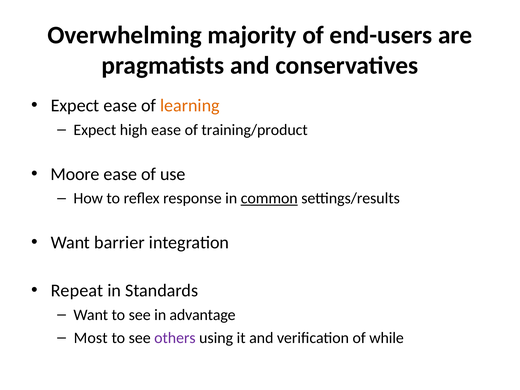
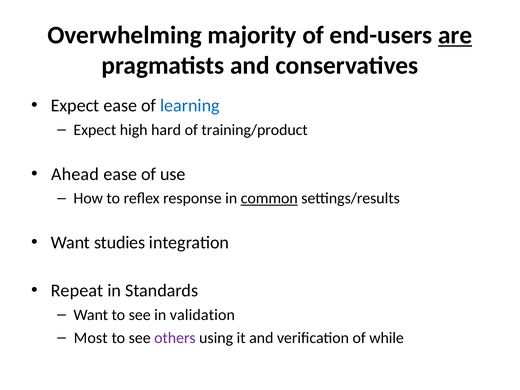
are underline: none -> present
learning colour: orange -> blue
high ease: ease -> hard
Moore: Moore -> Ahead
barrier: barrier -> studies
advantage: advantage -> validation
